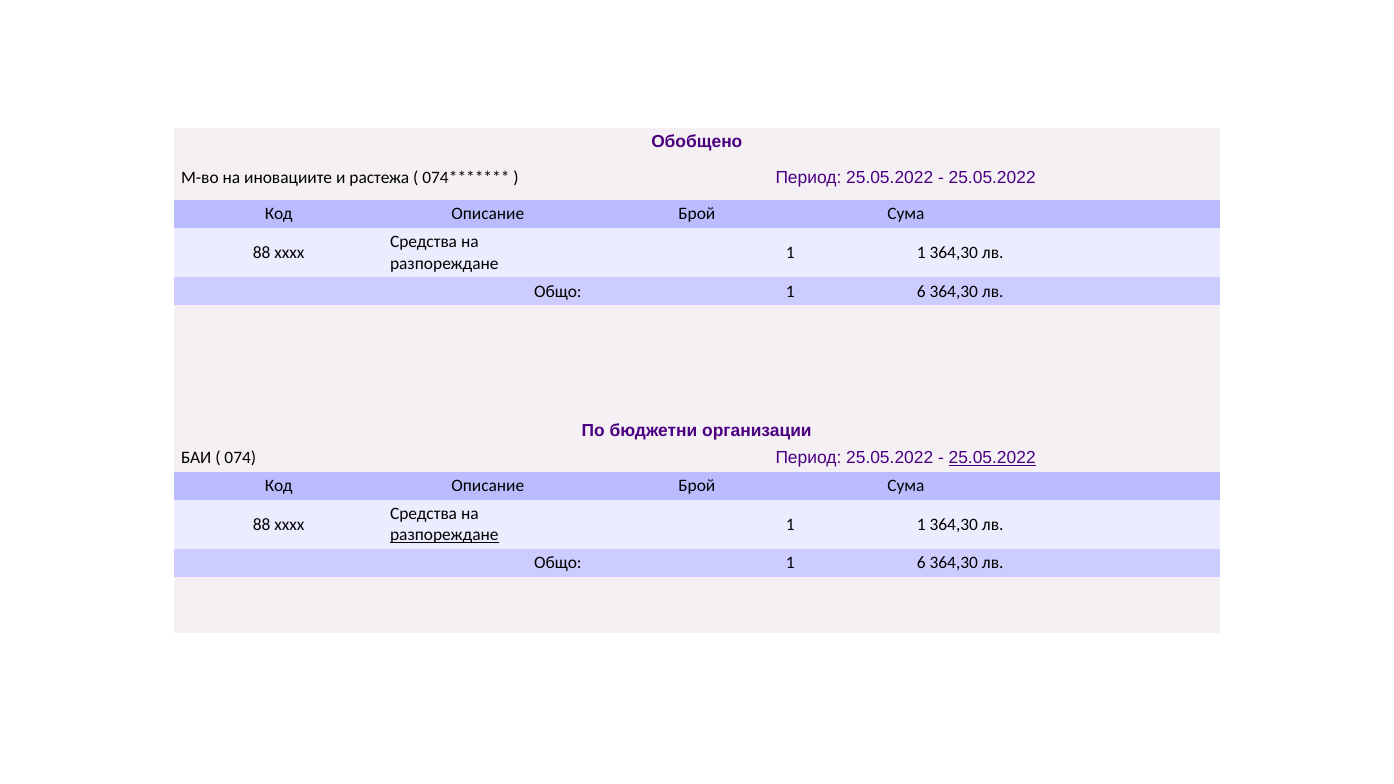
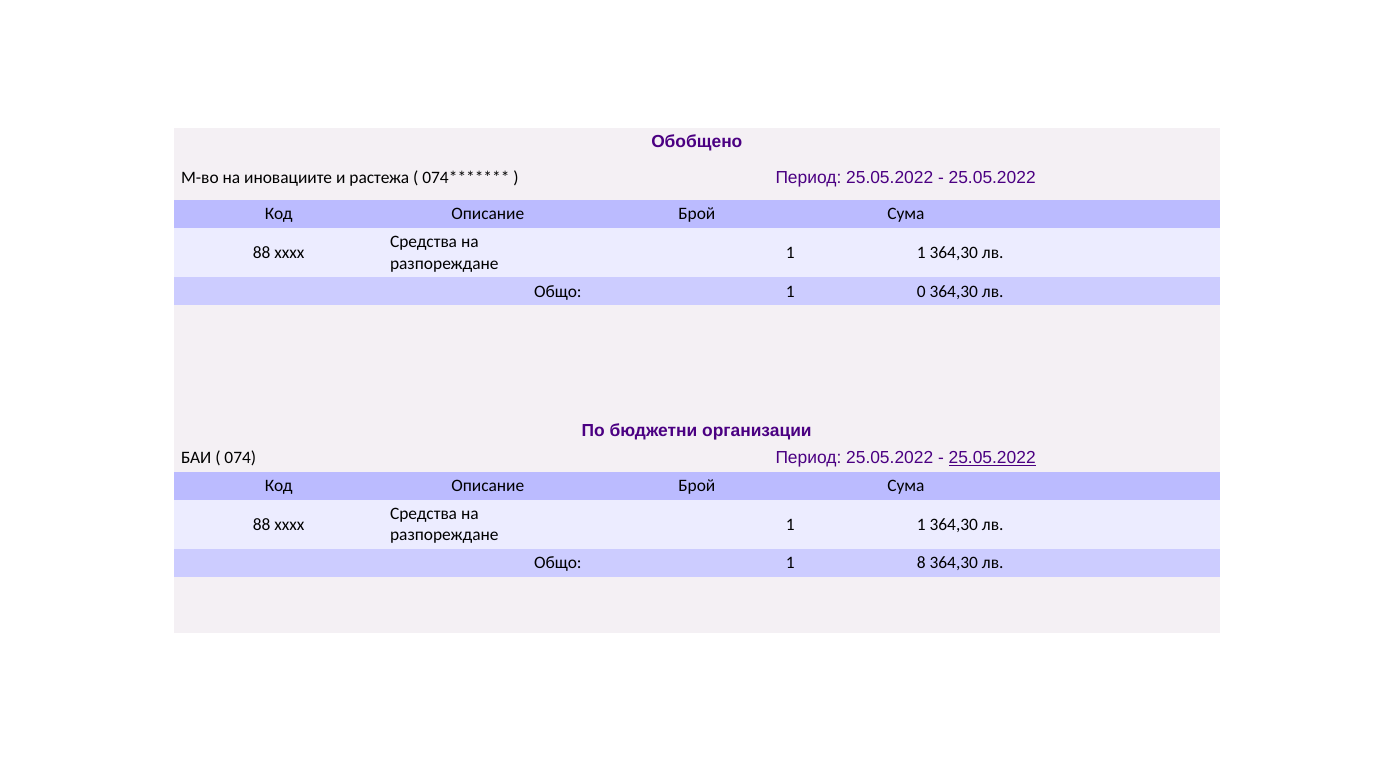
6 at (921, 292): 6 -> 0
разпореждане at (444, 535) underline: present -> none
6 at (921, 563): 6 -> 8
